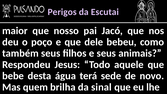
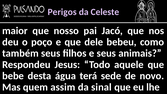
Escutai: Escutai -> Celeste
brilha: brilha -> assim
